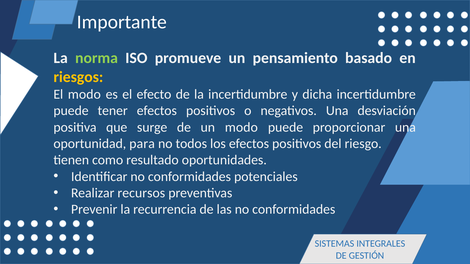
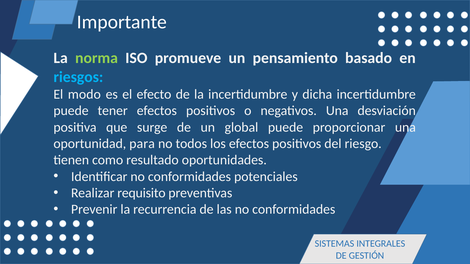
riesgos colour: yellow -> light blue
un modo: modo -> global
recursos: recursos -> requisito
